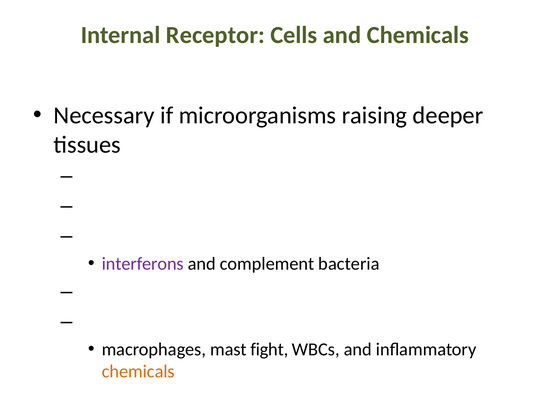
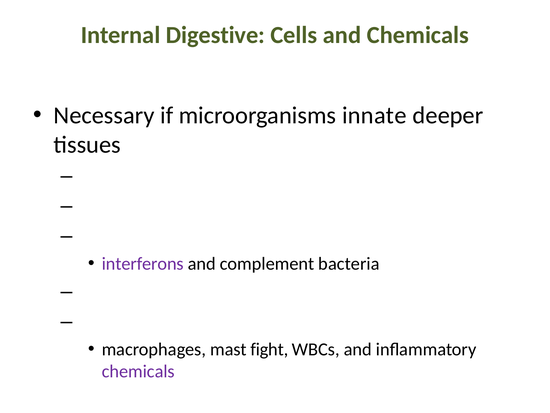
Receptor: Receptor -> Digestive
raising: raising -> innate
chemicals at (138, 371) colour: orange -> purple
